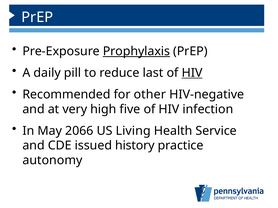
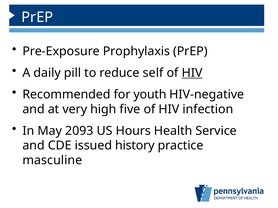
Prophylaxis underline: present -> none
last: last -> self
other: other -> youth
2066: 2066 -> 2093
Living: Living -> Hours
autonomy: autonomy -> masculine
